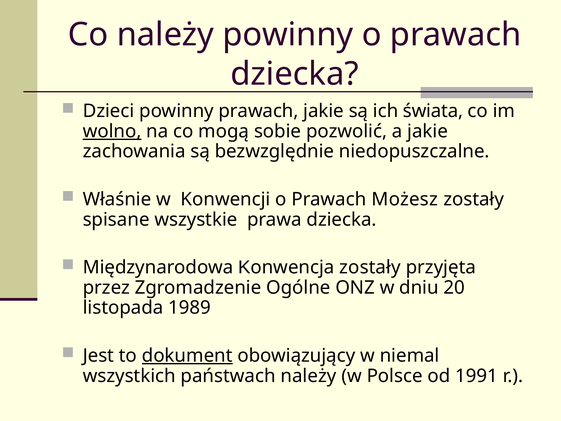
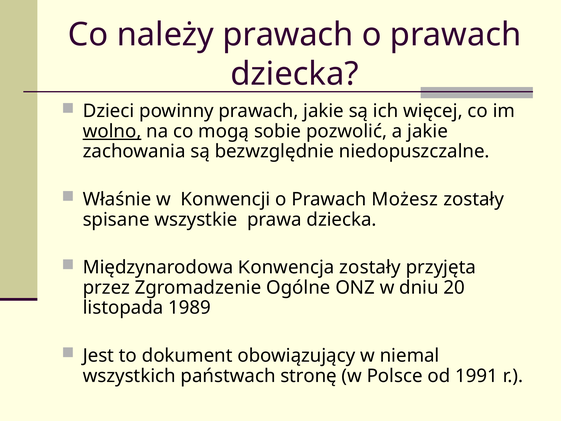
należy powinny: powinny -> prawach
świata: świata -> więcej
dokument underline: present -> none
państwach należy: należy -> stronę
